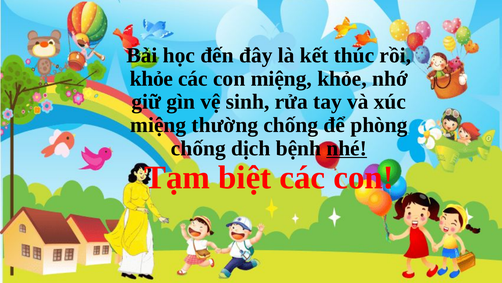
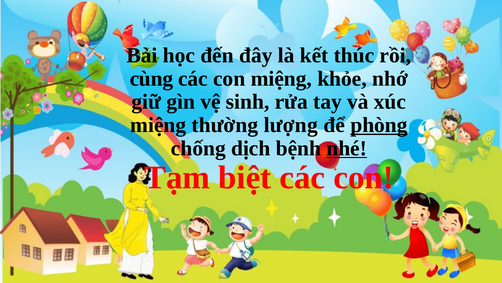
khỏe at (151, 78): khỏe -> cùng
thường chống: chống -> lượng
phòng underline: none -> present
